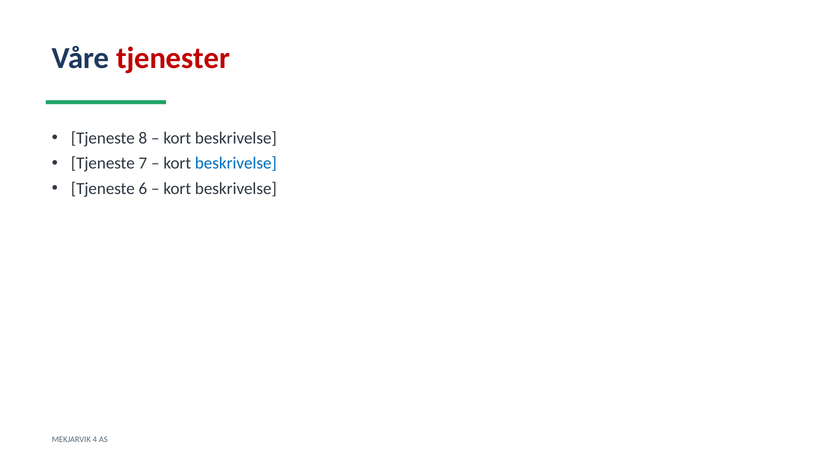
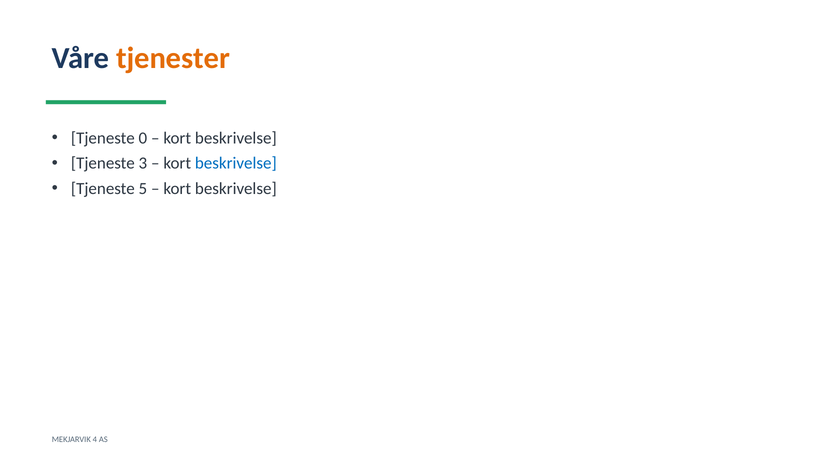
tjenester colour: red -> orange
8: 8 -> 0
7: 7 -> 3
6: 6 -> 5
